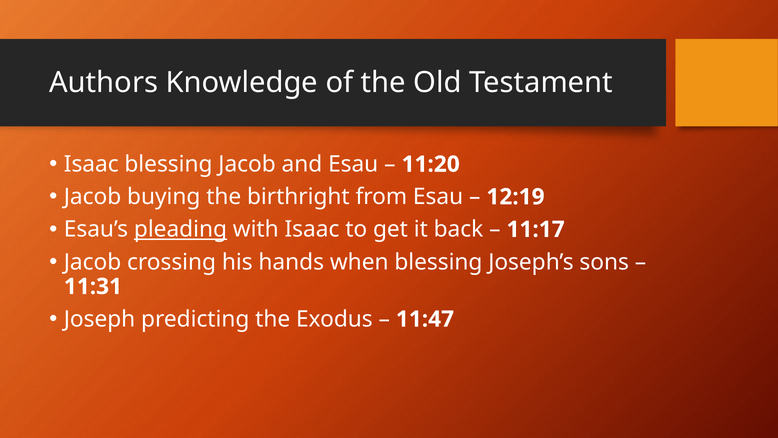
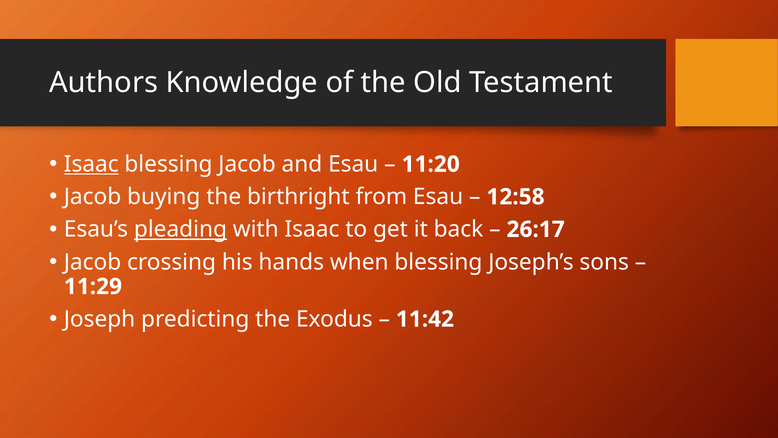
Isaac at (91, 164) underline: none -> present
12:19: 12:19 -> 12:58
11:17: 11:17 -> 26:17
11:31: 11:31 -> 11:29
11:47: 11:47 -> 11:42
